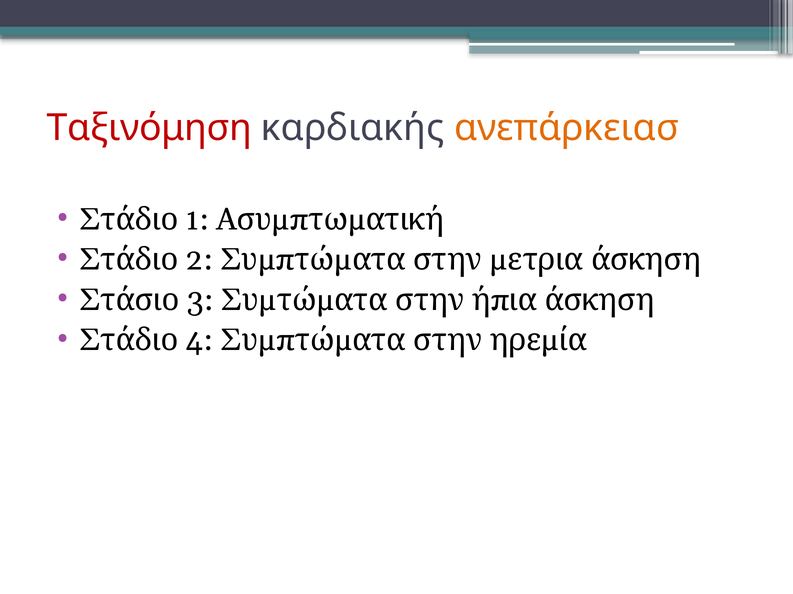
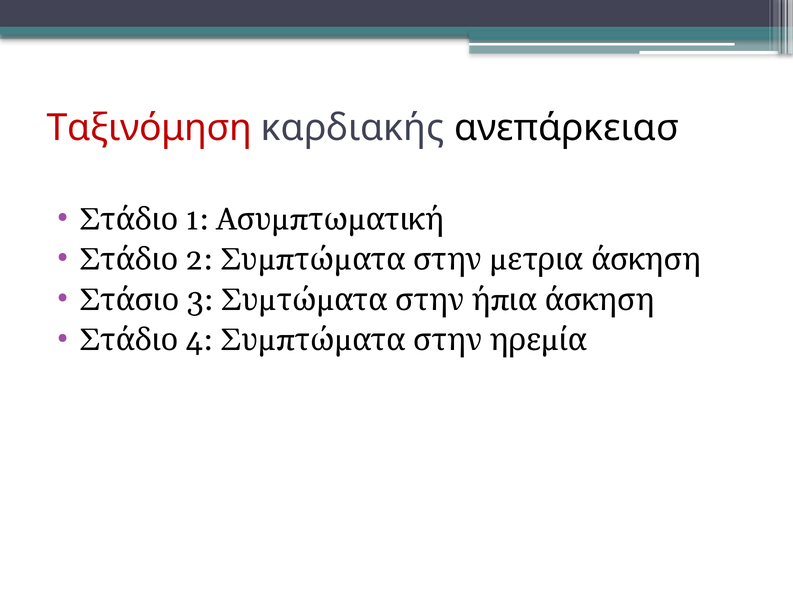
ανεπάρκειασ colour: orange -> black
